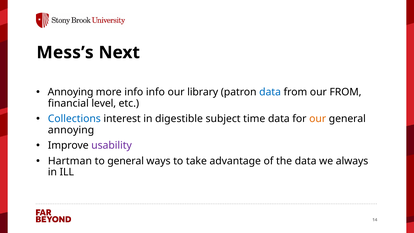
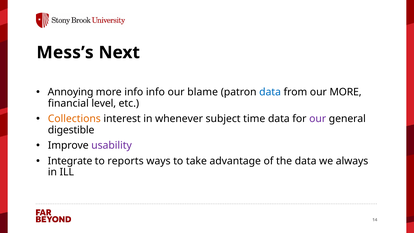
library: library -> blame
our FROM: FROM -> MORE
Collections colour: blue -> orange
digestible: digestible -> whenever
our at (318, 119) colour: orange -> purple
annoying at (71, 130): annoying -> digestible
Hartman: Hartman -> Integrate
to general: general -> reports
